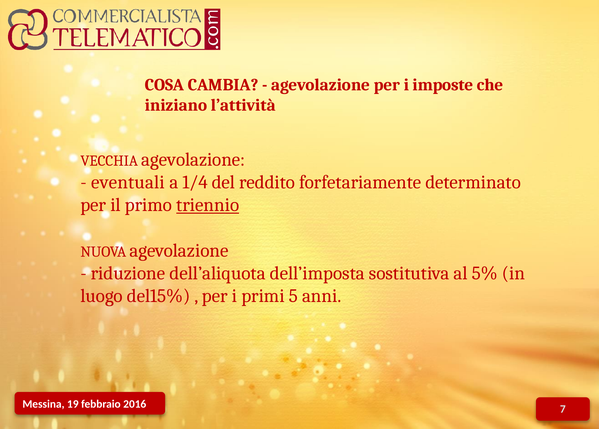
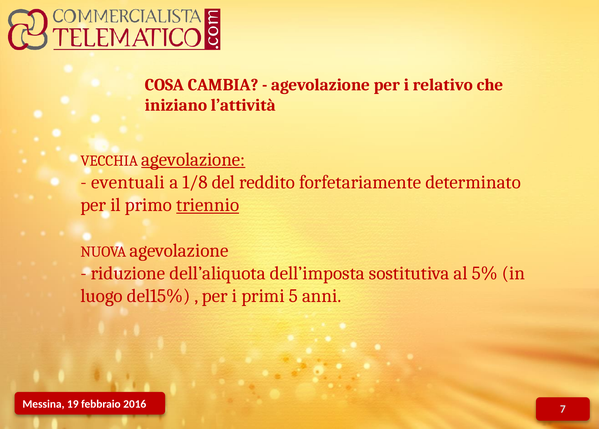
imposte: imposte -> relativo
agevolazione at (193, 159) underline: none -> present
1/4: 1/4 -> 1/8
